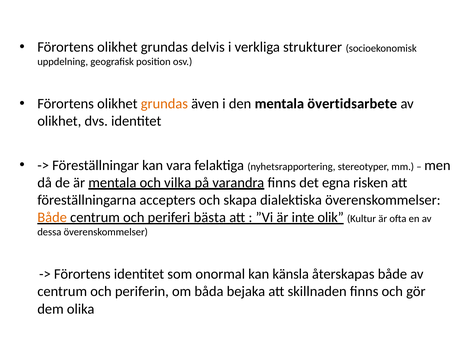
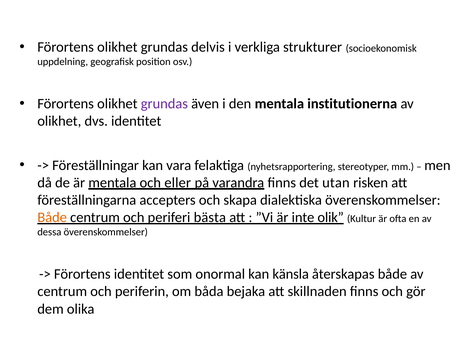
grundas at (164, 104) colour: orange -> purple
övertidsarbete: övertidsarbete -> institutionerna
vilka: vilka -> eller
egna: egna -> utan
